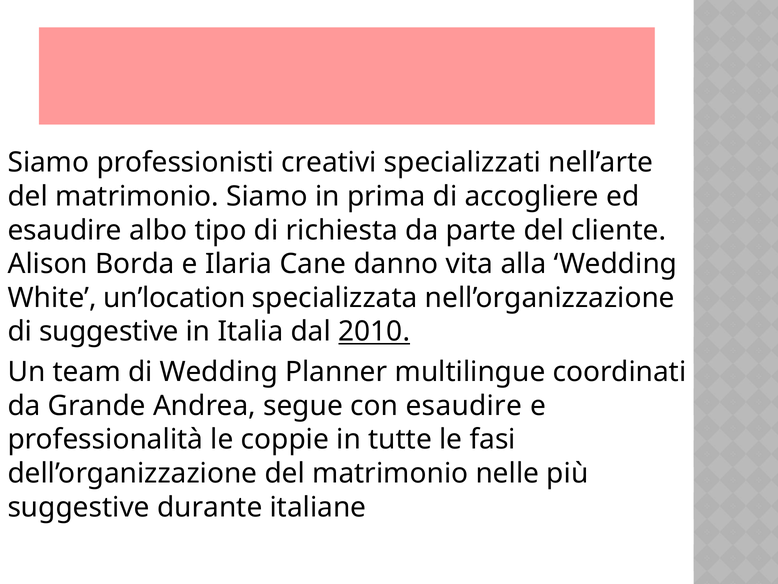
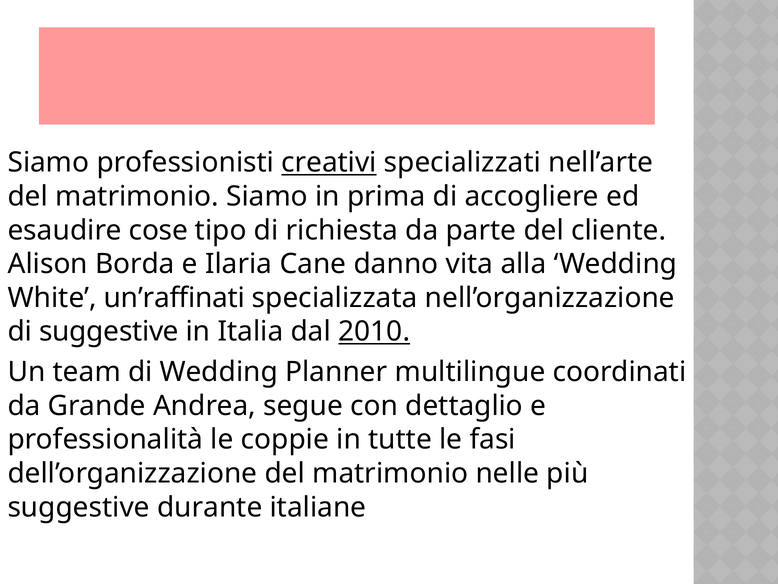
creativi underline: none -> present
albo: albo -> cose
un’location: un’location -> un’raffinati
con esaudire: esaudire -> dettaglio
